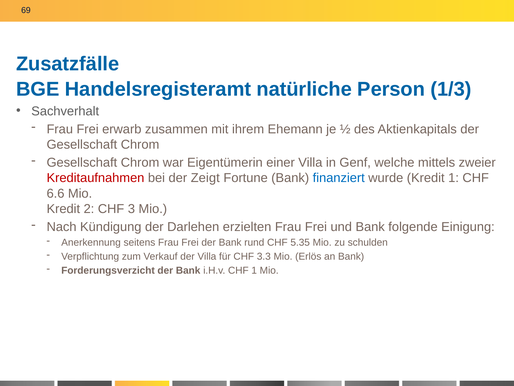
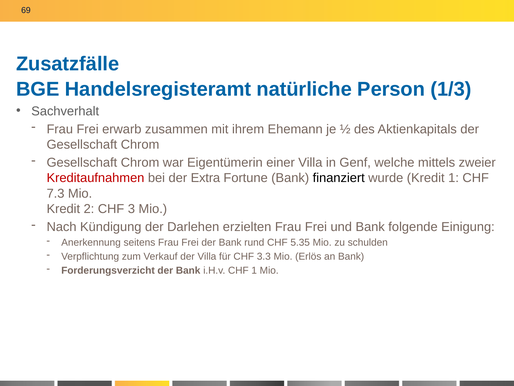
Zeigt: Zeigt -> Extra
finanziert colour: blue -> black
6.6: 6.6 -> 7.3
